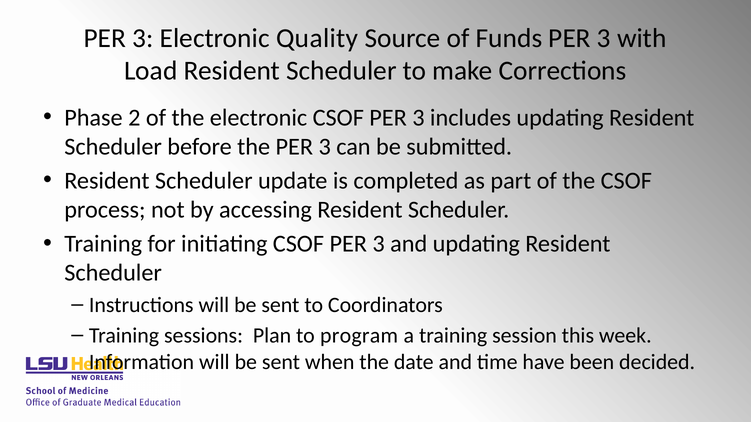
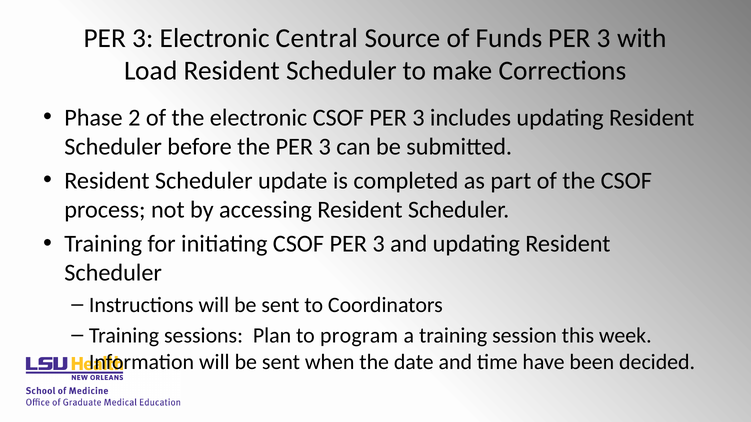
Quality: Quality -> Central
